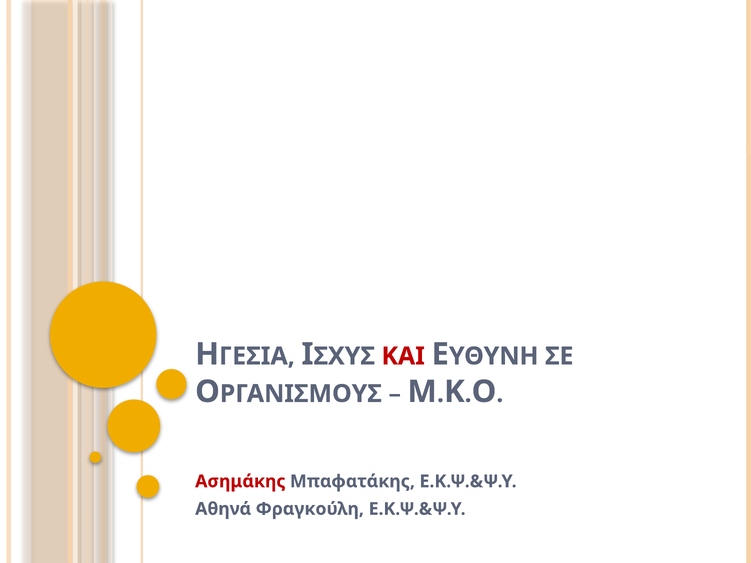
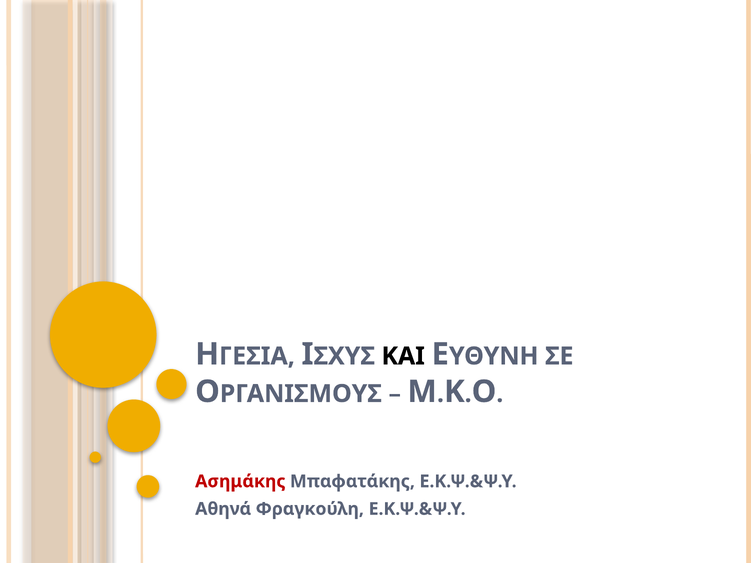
ΚΑΙ colour: red -> black
